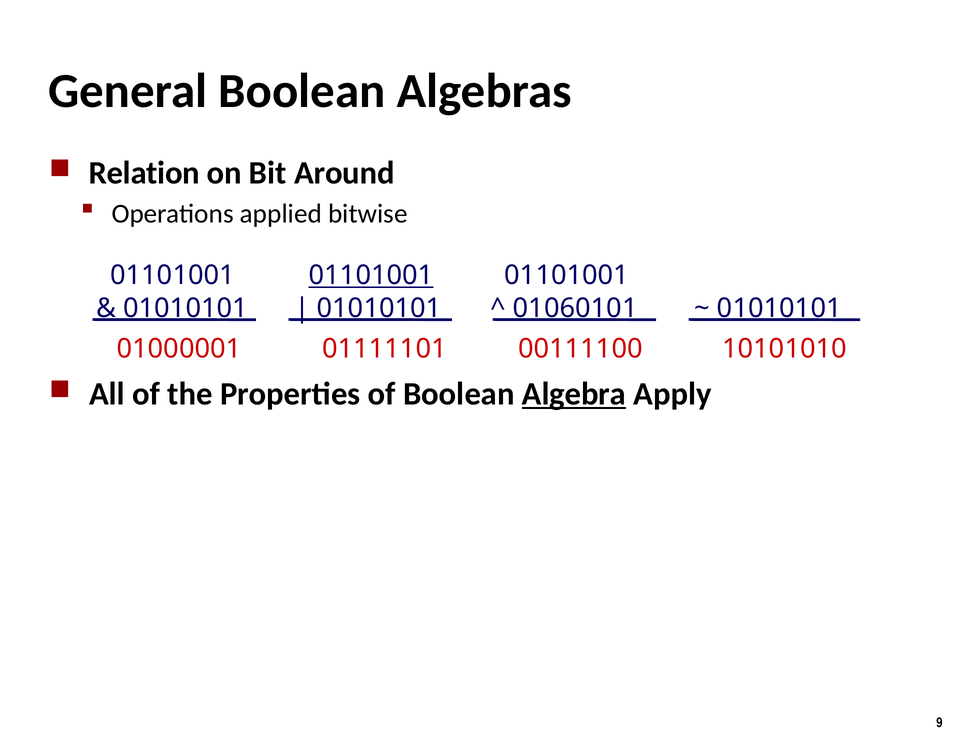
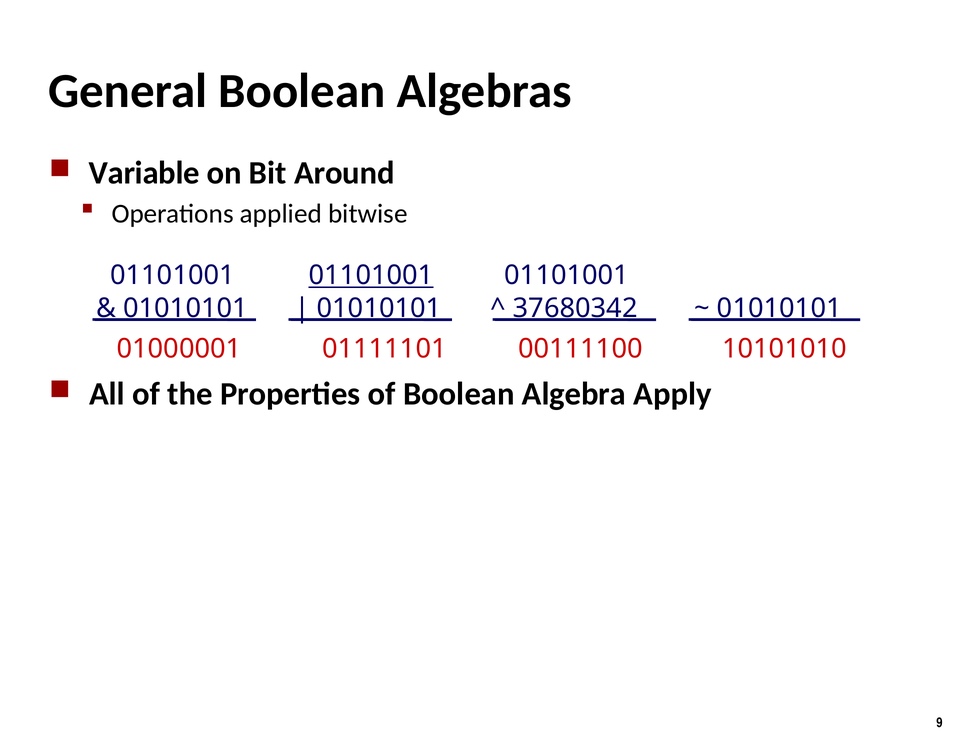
Relation: Relation -> Variable
01060101: 01060101 -> 37680342
Algebra underline: present -> none
